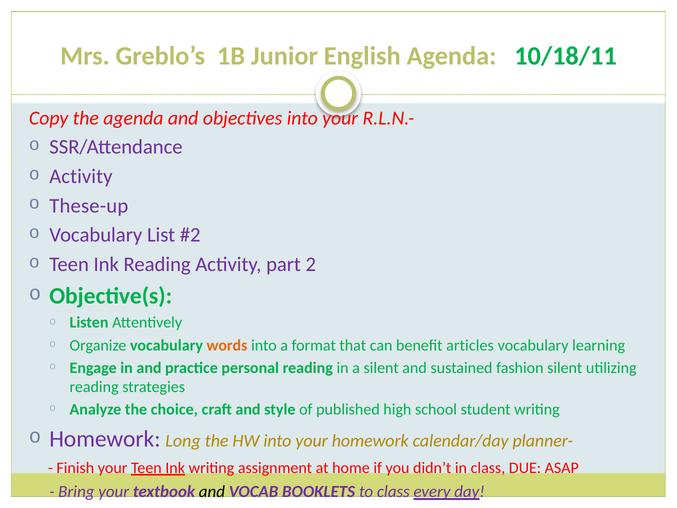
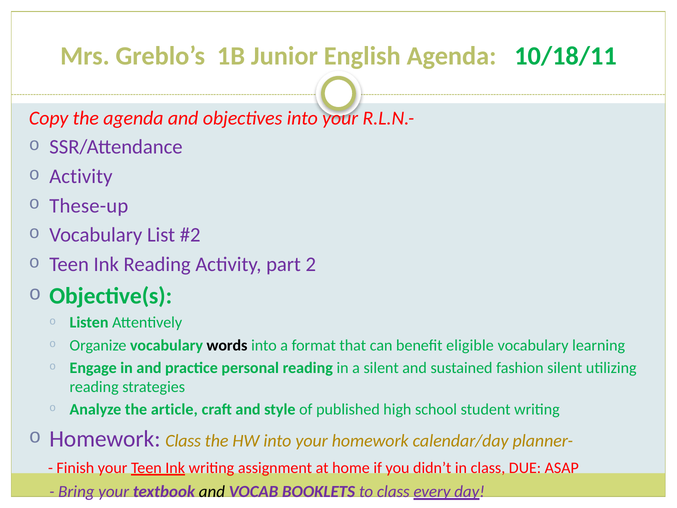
words colour: orange -> black
articles: articles -> eligible
choice: choice -> article
Homework Long: Long -> Class
